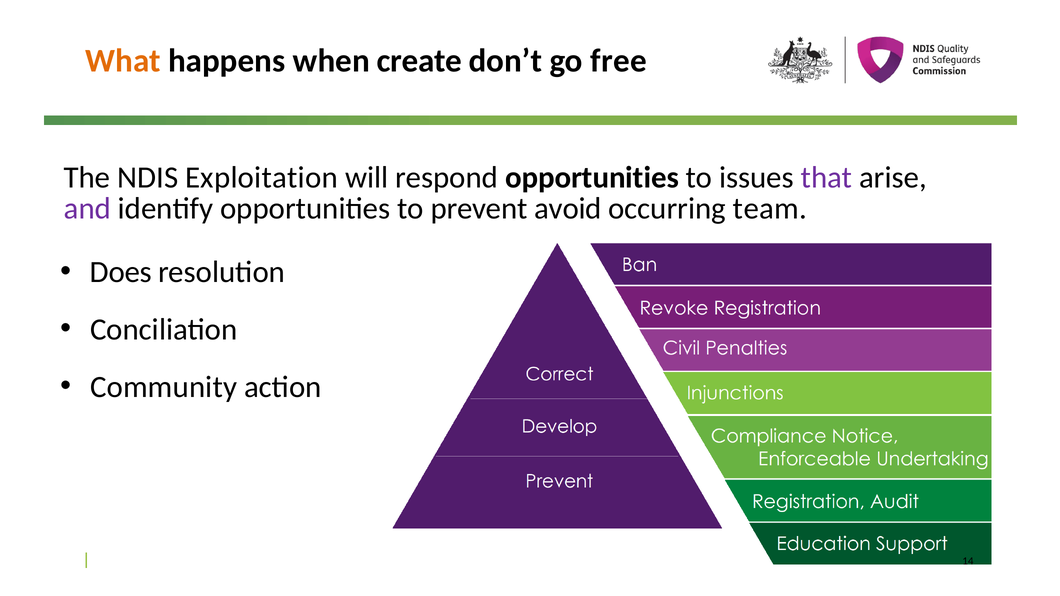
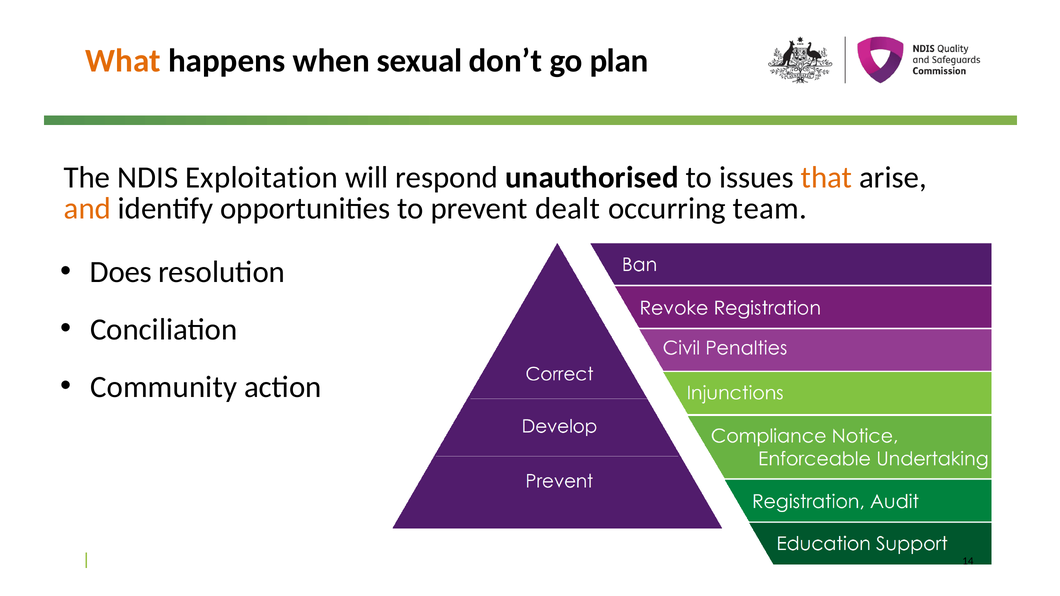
create: create -> sexual
free: free -> plan
respond opportunities: opportunities -> unauthorised
that colour: purple -> orange
and colour: purple -> orange
avoid: avoid -> dealt
